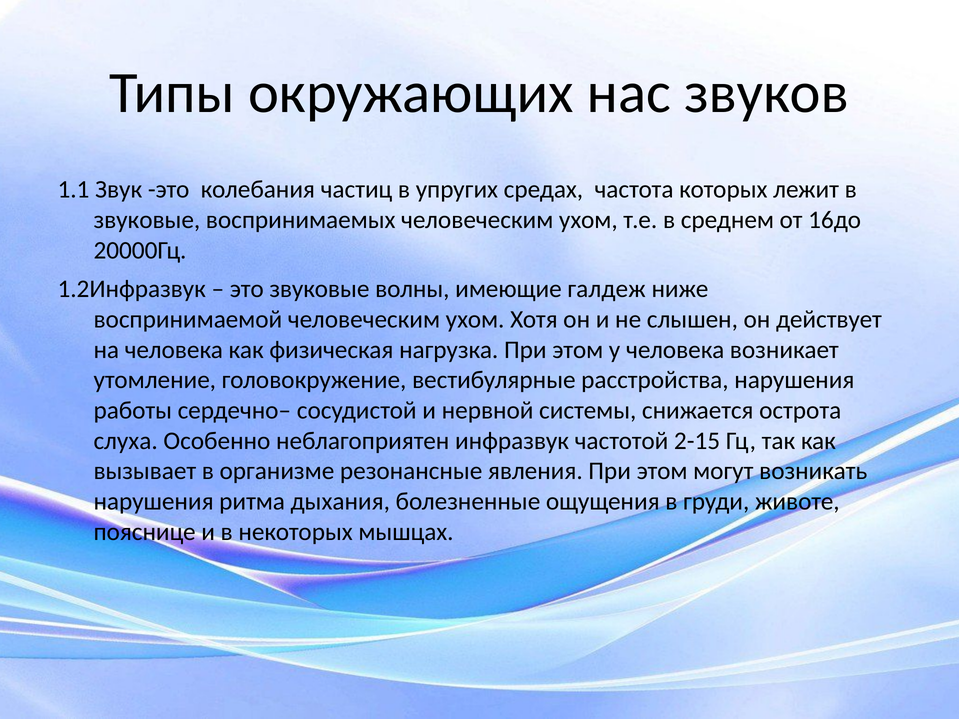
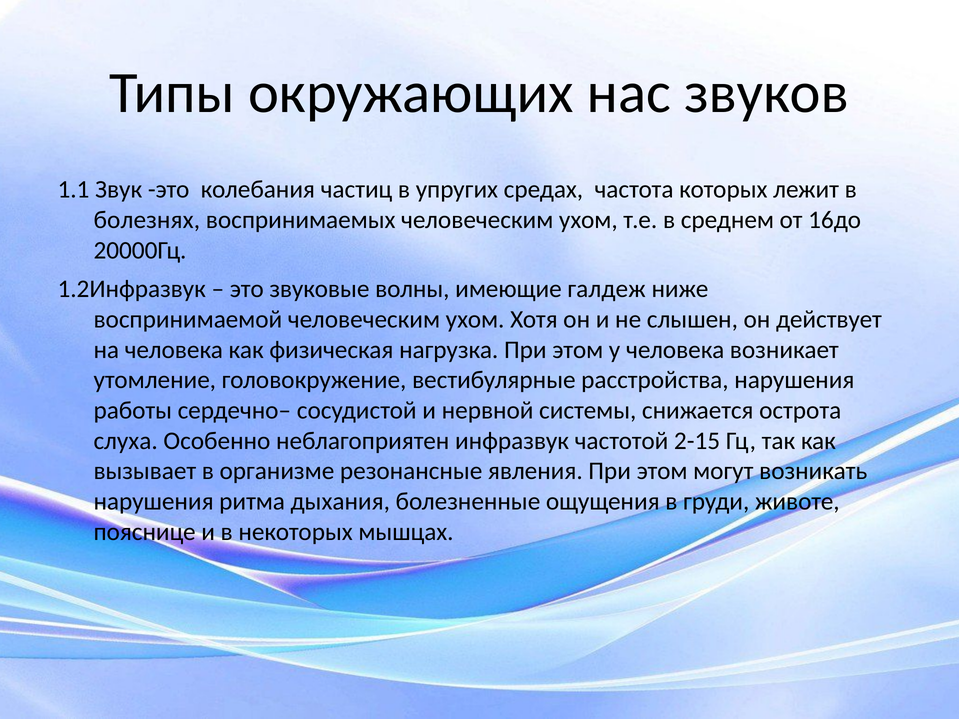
звуковые at (147, 220): звуковые -> болезнях
